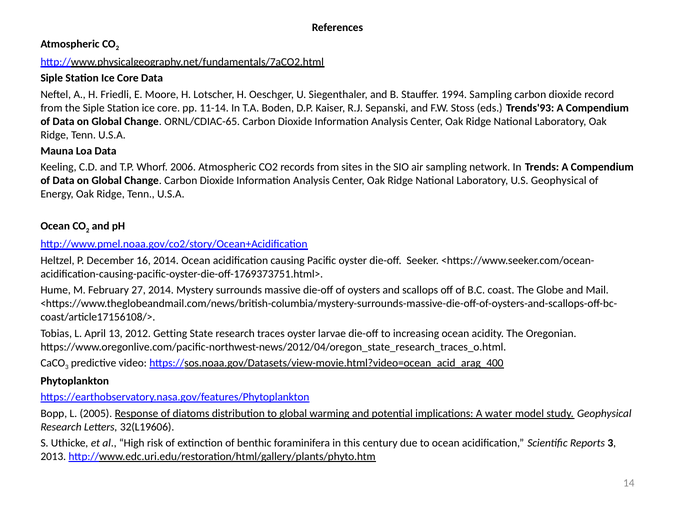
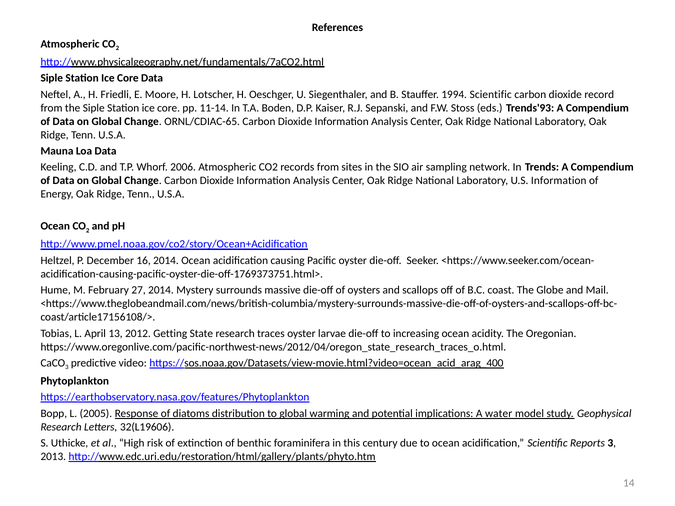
1994 Sampling: Sampling -> Scientific
U.S Geophysical: Geophysical -> Information
